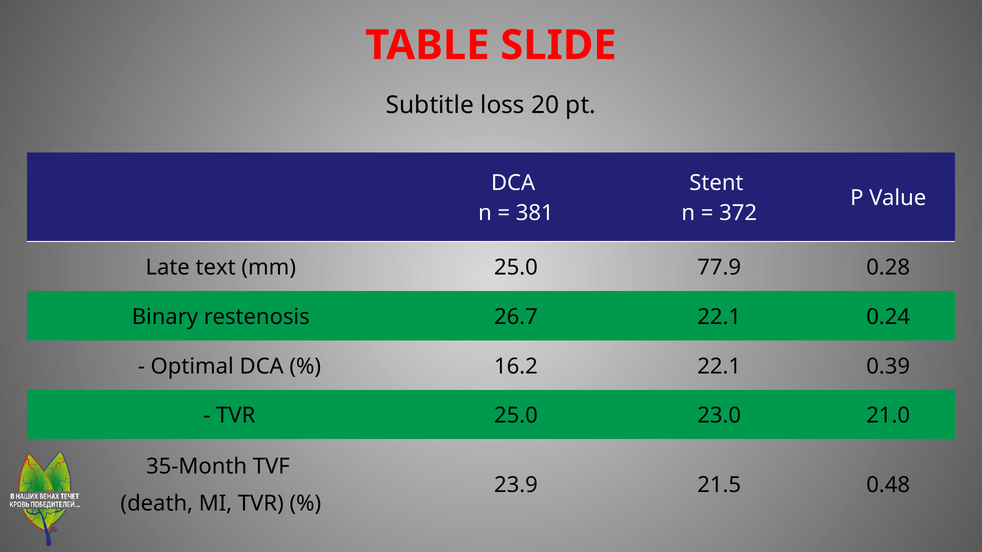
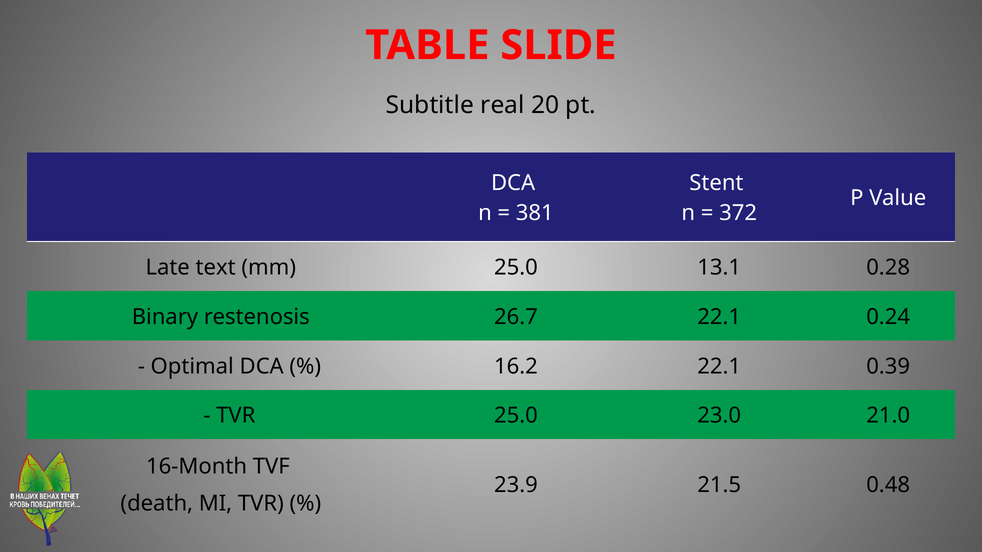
loss: loss -> real
77.9: 77.9 -> 13.1
35-Month: 35-Month -> 16-Month
